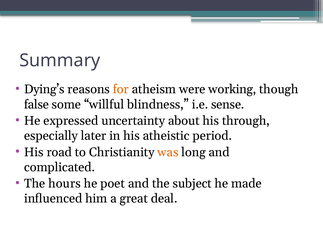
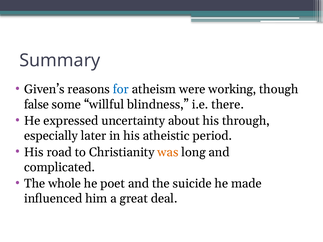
Dying’s: Dying’s -> Given’s
for colour: orange -> blue
sense: sense -> there
hours: hours -> whole
subject: subject -> suicide
